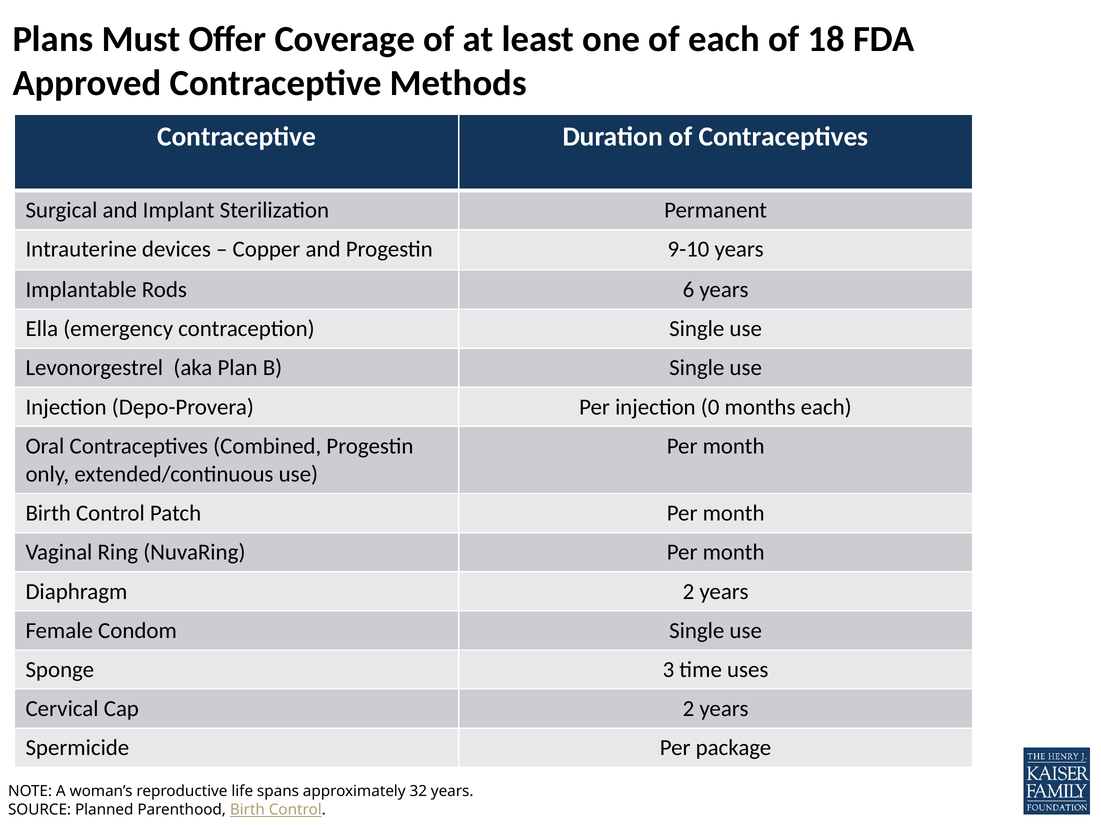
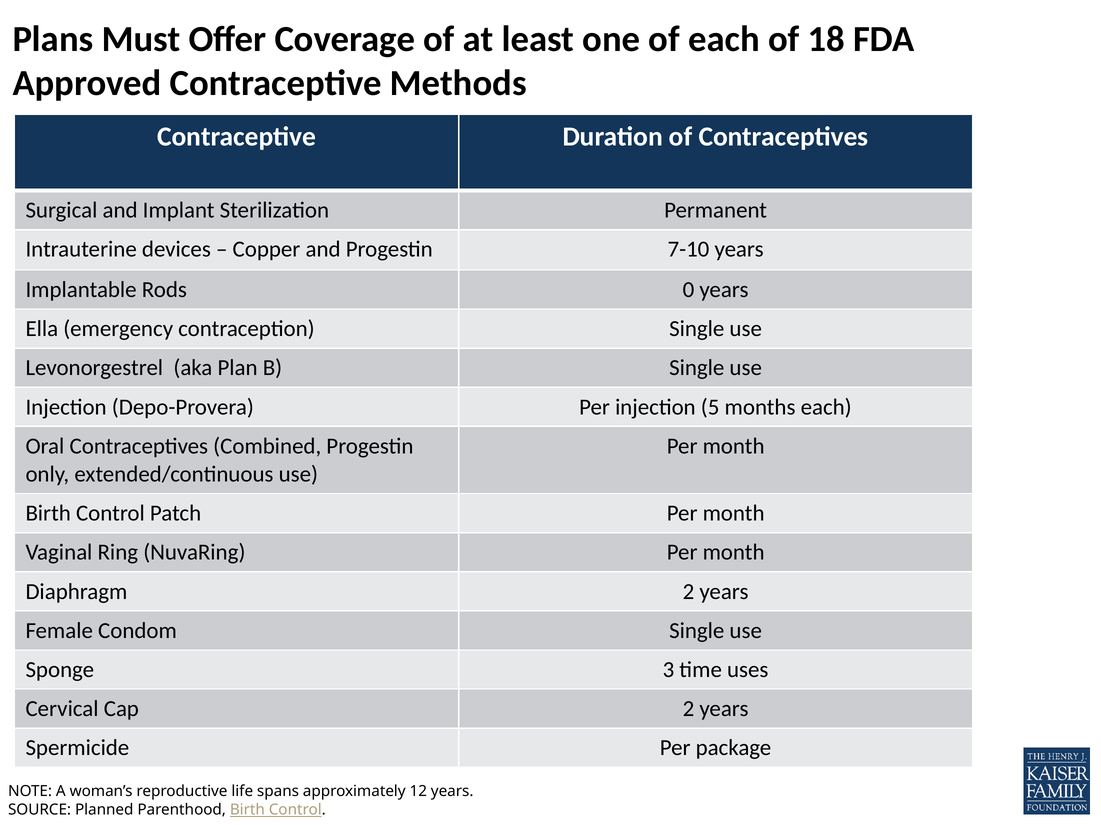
9-10: 9-10 -> 7-10
6: 6 -> 0
0: 0 -> 5
32: 32 -> 12
